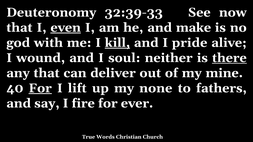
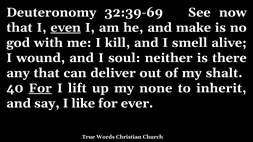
32:39-33: 32:39-33 -> 32:39-69
kill underline: present -> none
pride: pride -> smell
there underline: present -> none
mine: mine -> shalt
fathers: fathers -> inherit
fire: fire -> like
